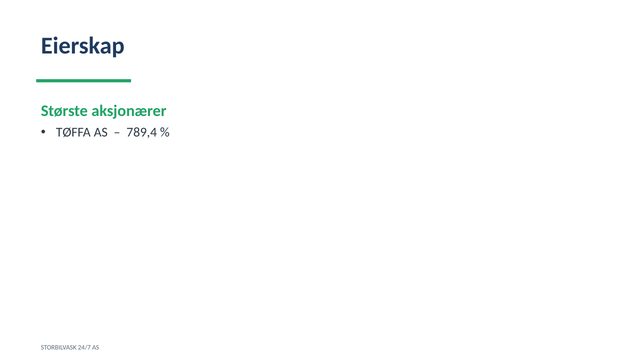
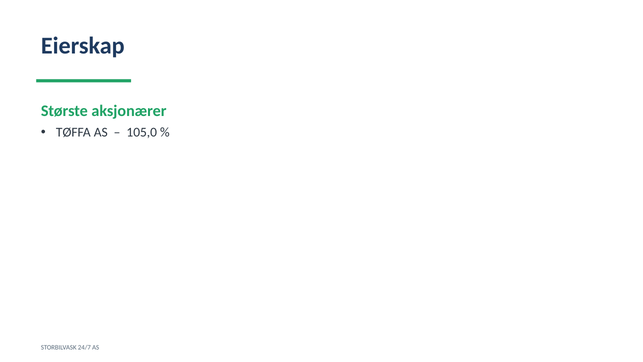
789,4: 789,4 -> 105,0
